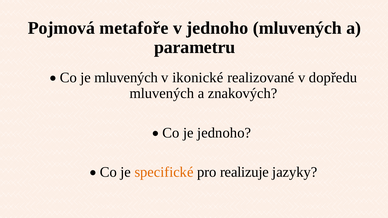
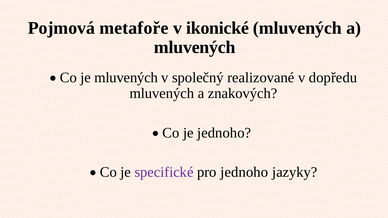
v jednoho: jednoho -> ikonické
parametru at (195, 47): parametru -> mluvených
ikonické: ikonické -> společný
specifické colour: orange -> purple
pro realizuje: realizuje -> jednoho
